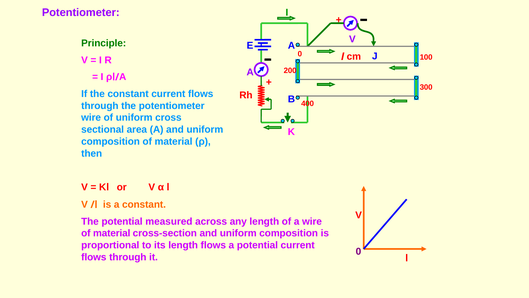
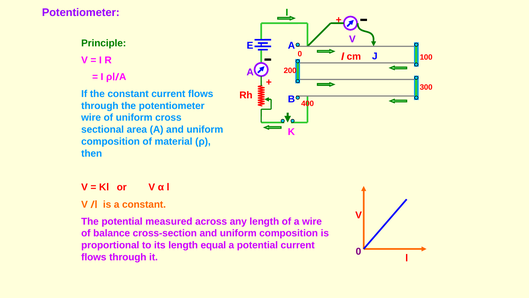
material at (112, 233): material -> balance
length flows: flows -> equal
